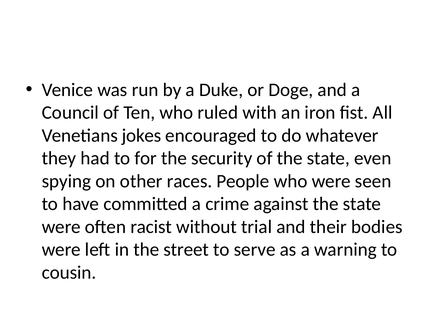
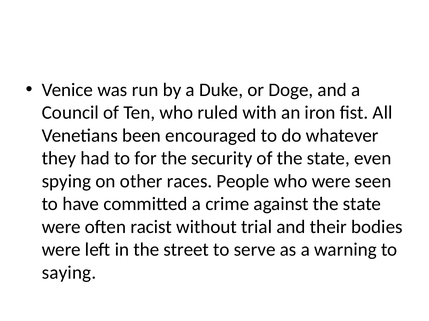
jokes: jokes -> been
cousin: cousin -> saying
